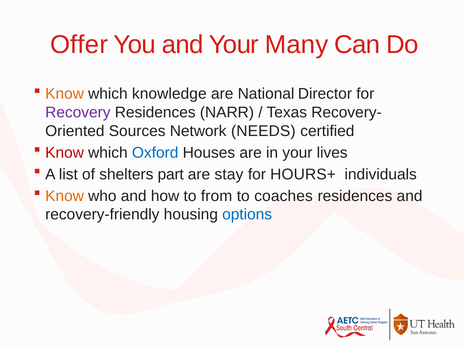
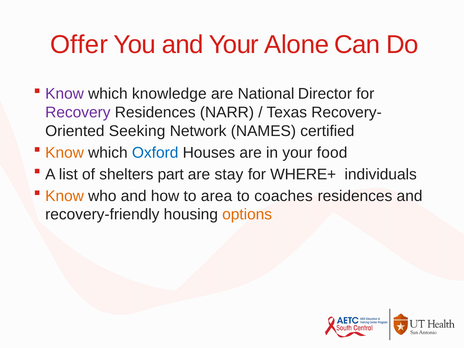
Many: Many -> Alone
Know at (65, 94) colour: orange -> purple
Sources: Sources -> Seeking
NEEDS: NEEDS -> NAMES
Know at (65, 153) colour: red -> orange
lives: lives -> food
HOURS+: HOURS+ -> WHERE+
from: from -> area
options colour: blue -> orange
